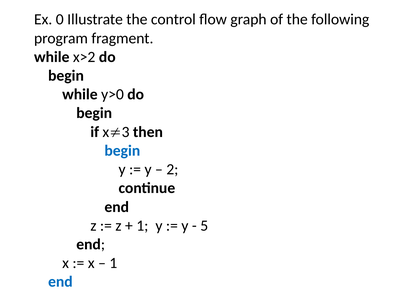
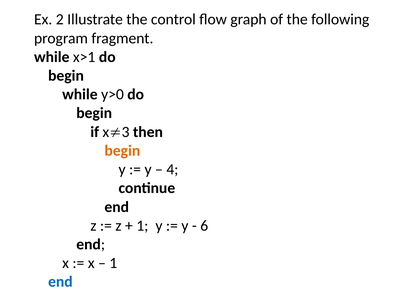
0: 0 -> 2
x>2: x>2 -> x>1
begin at (122, 151) colour: blue -> orange
2: 2 -> 4
5: 5 -> 6
